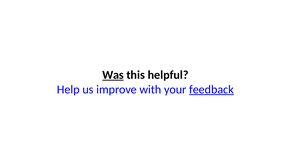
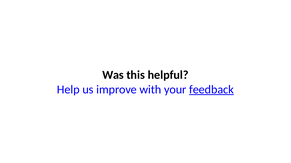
Was underline: present -> none
